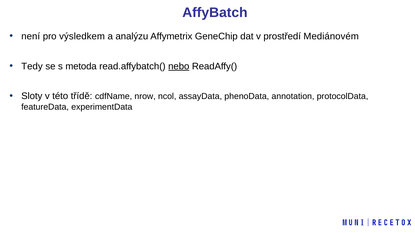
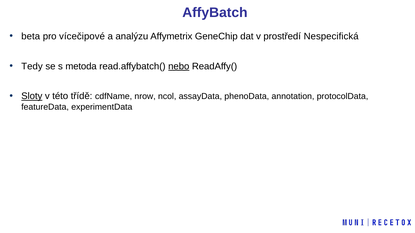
není: není -> beta
výsledkem: výsledkem -> vícečipové
Mediánovém: Mediánovém -> Nespecifická
Sloty underline: none -> present
